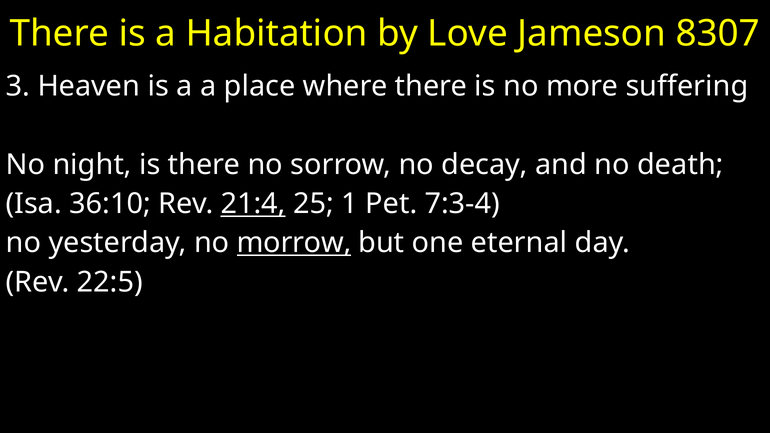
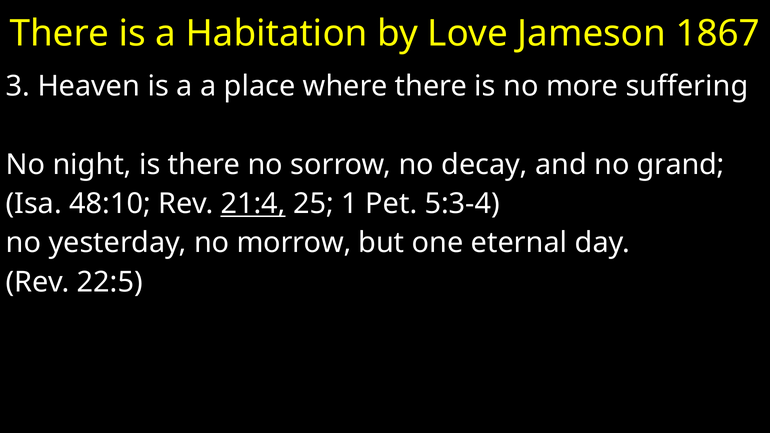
8307: 8307 -> 1867
death: death -> grand
36:10: 36:10 -> 48:10
7:3-4: 7:3-4 -> 5:3-4
morrow underline: present -> none
